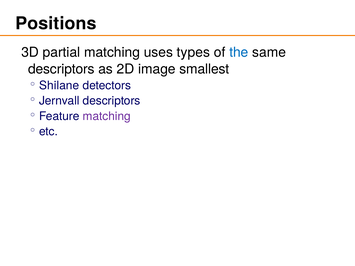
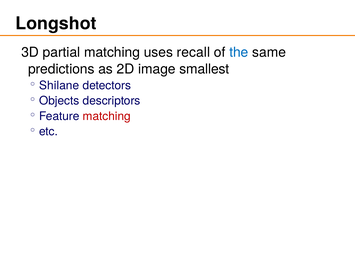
Positions: Positions -> Longshot
types: types -> recall
descriptors at (61, 69): descriptors -> predictions
Jernvall: Jernvall -> Objects
matching at (107, 116) colour: purple -> red
